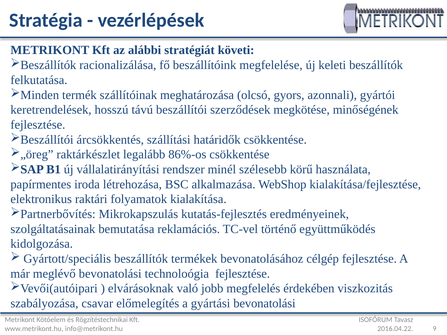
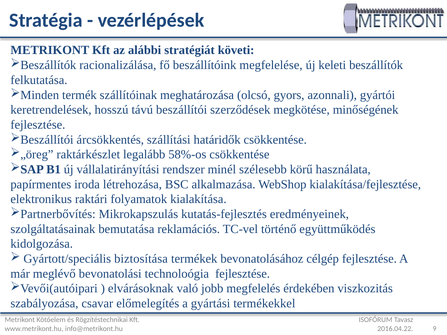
86%-os: 86%-os -> 58%-os
Gyártott/speciális beszállítók: beszállítók -> biztosítása
gyártási bevonatolási: bevonatolási -> termékekkel
